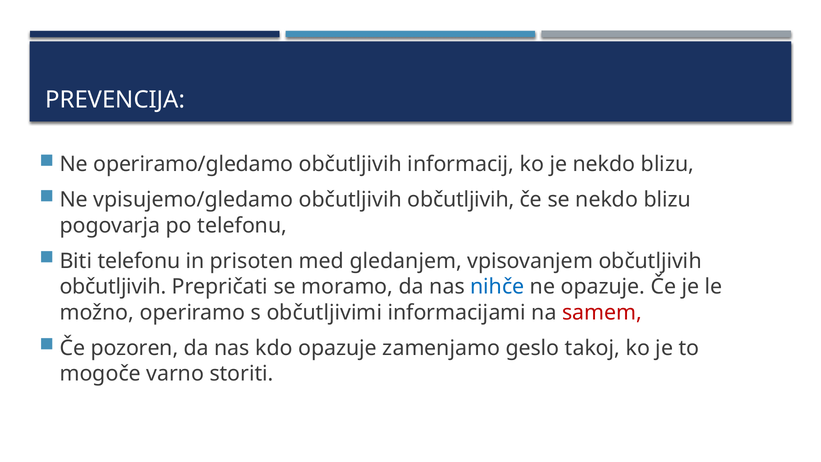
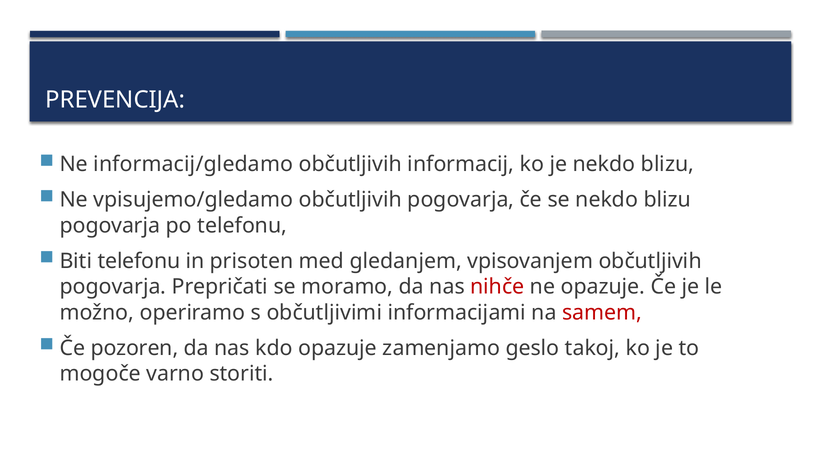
operiramo/gledamo: operiramo/gledamo -> informacij/gledamo
vpisujemo/gledamo občutljivih občutljivih: občutljivih -> pogovarja
občutljivih at (113, 287): občutljivih -> pogovarja
nihče colour: blue -> red
